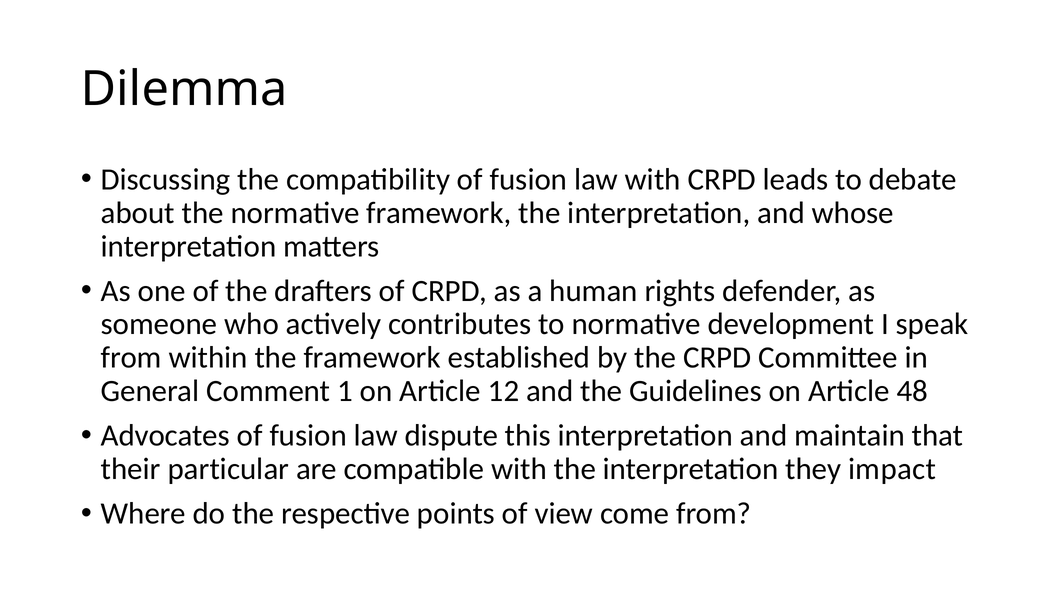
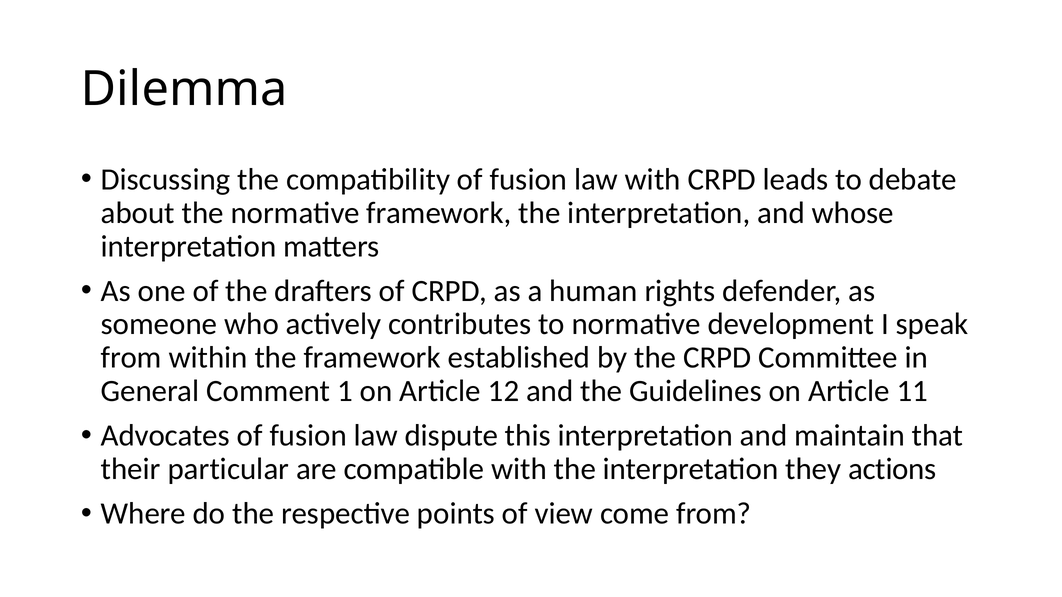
48: 48 -> 11
impact: impact -> actions
